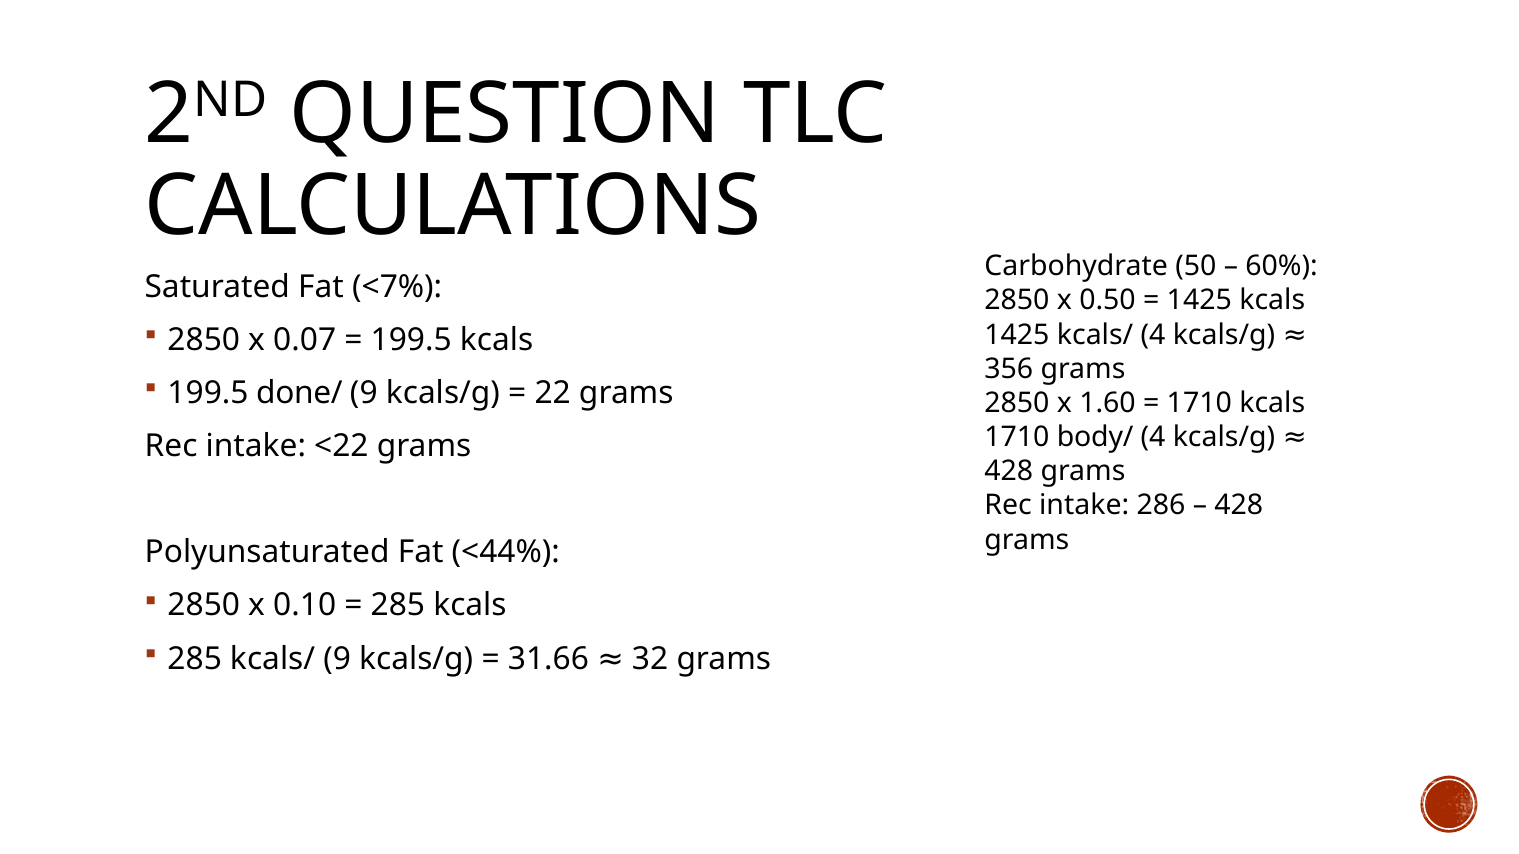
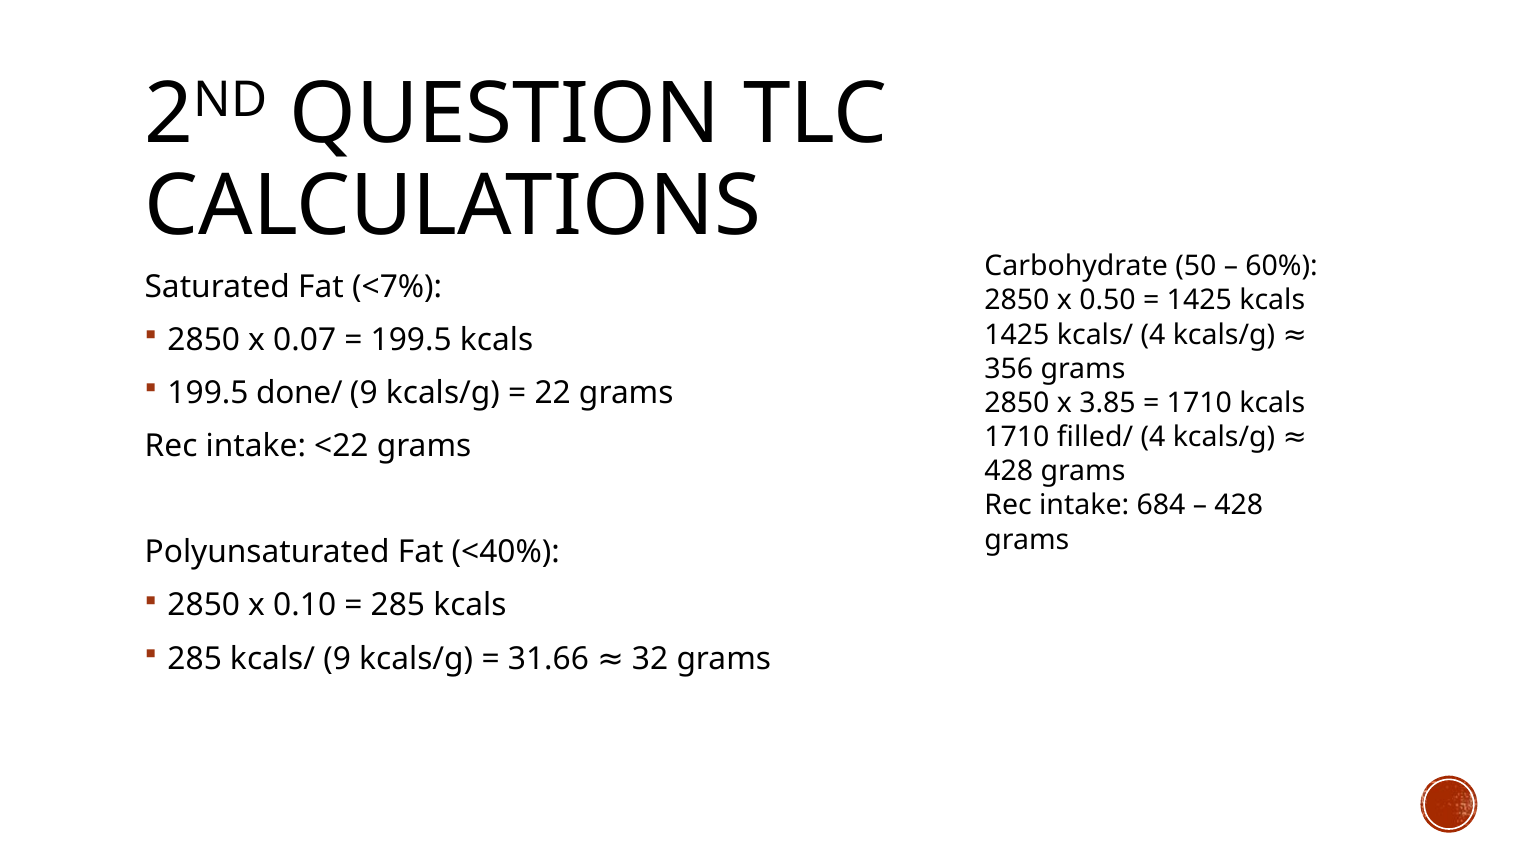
1.60: 1.60 -> 3.85
body/: body/ -> filled/
286: 286 -> 684
<44%: <44% -> <40%
